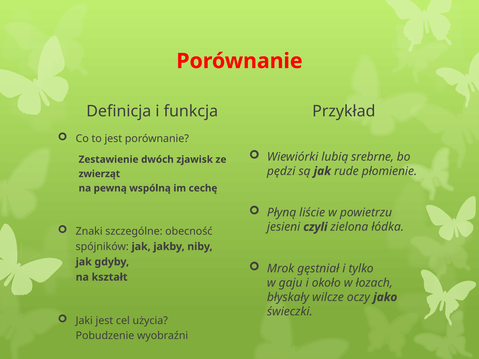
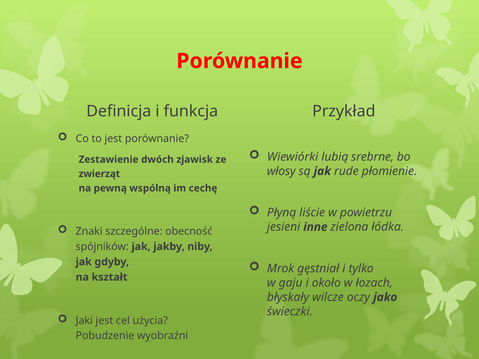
pędzi: pędzi -> włosy
czyli: czyli -> inne
